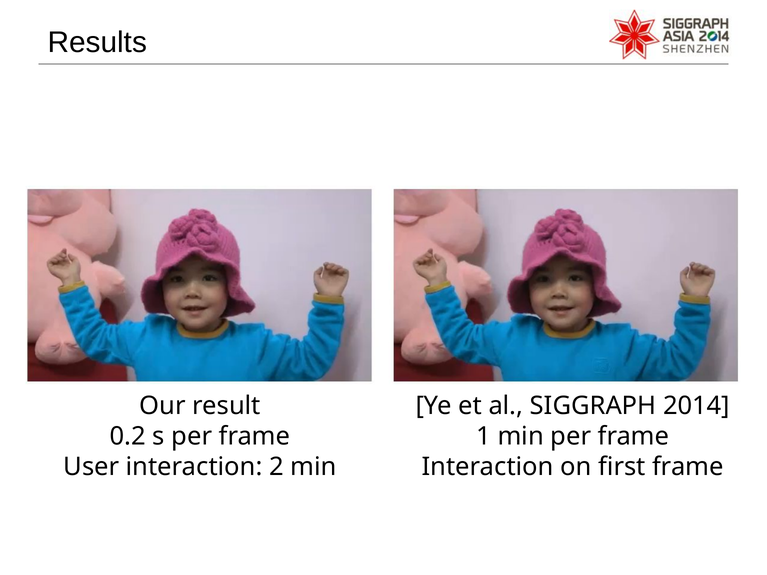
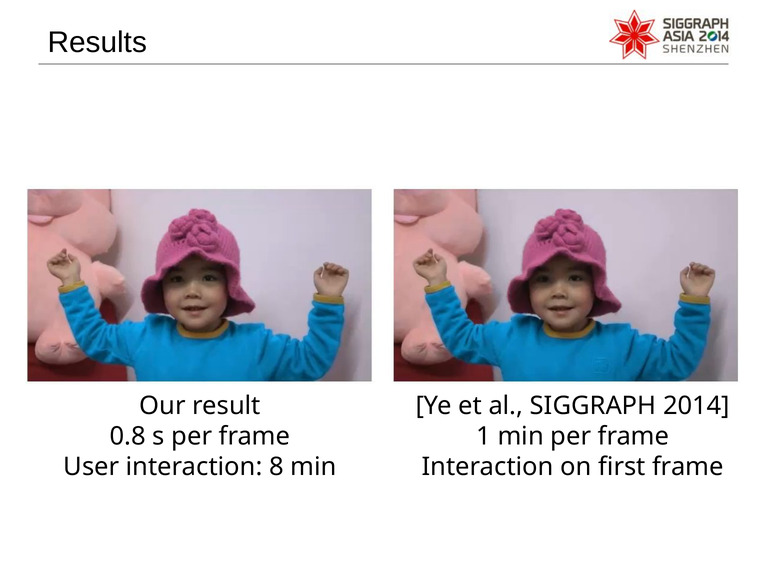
0.2: 0.2 -> 0.8
2: 2 -> 8
